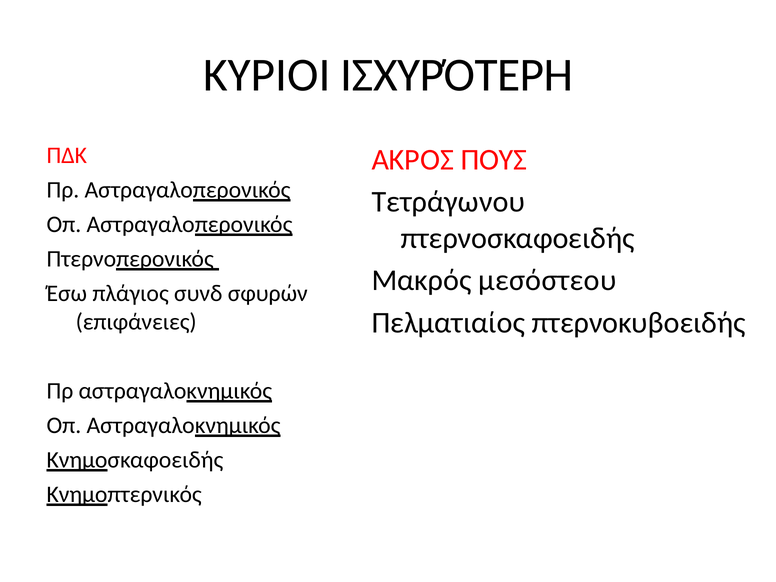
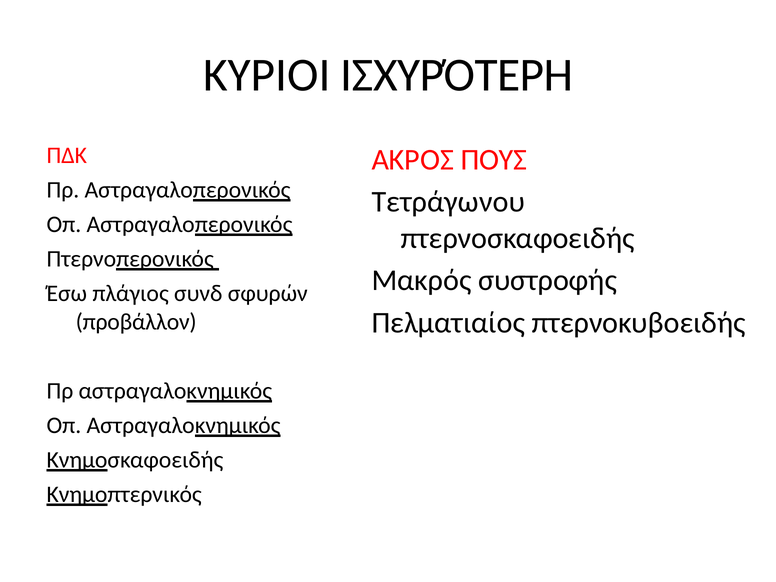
μεσόστεου: μεσόστεου -> συστροφής
επιφάνειες: επιφάνειες -> προβάλλον
